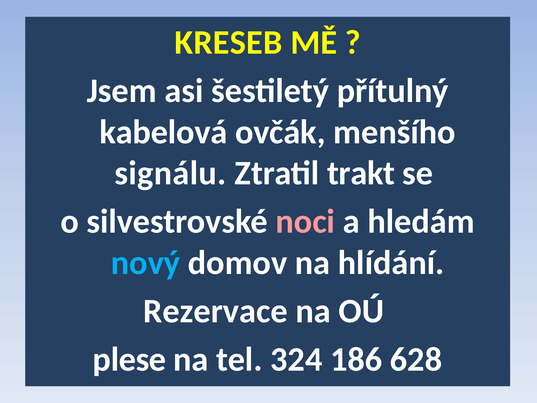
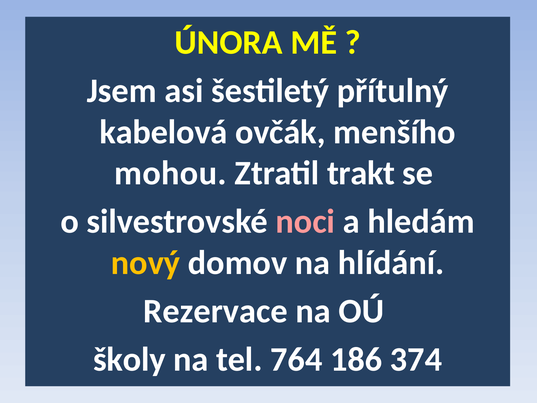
KRESEB: KRESEB -> ÚNORA
signálu: signálu -> mohou
nový colour: light blue -> yellow
plese: plese -> školy
324: 324 -> 764
628: 628 -> 374
